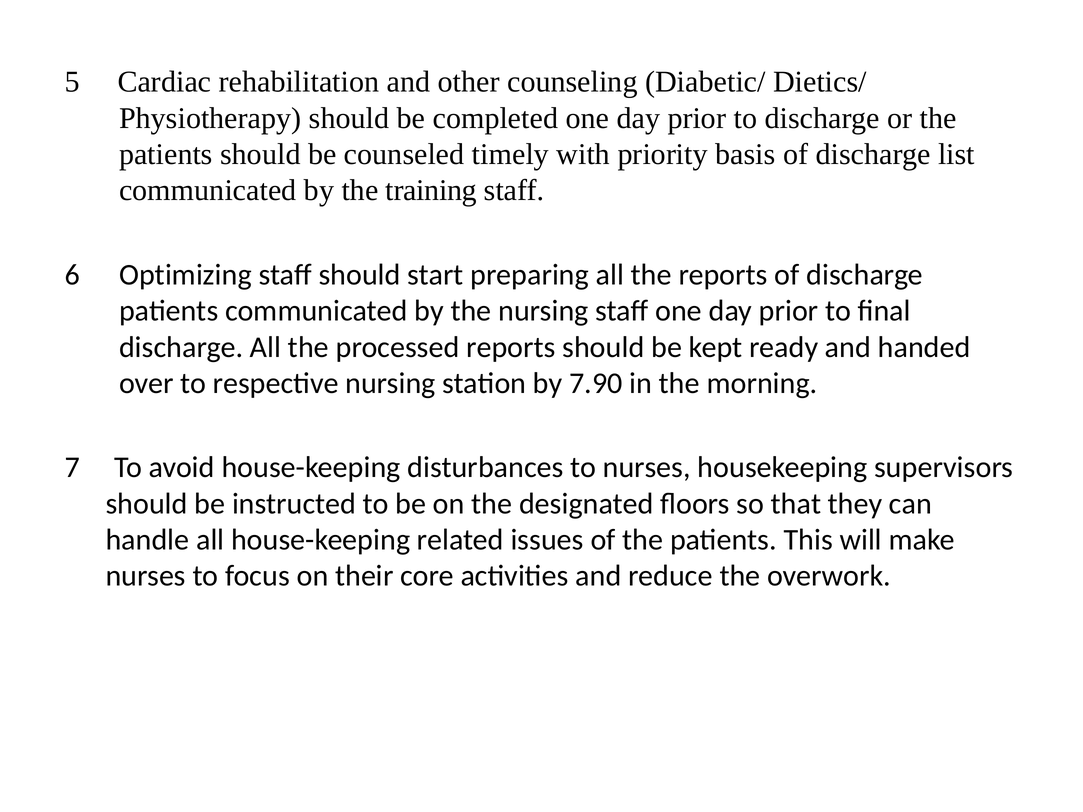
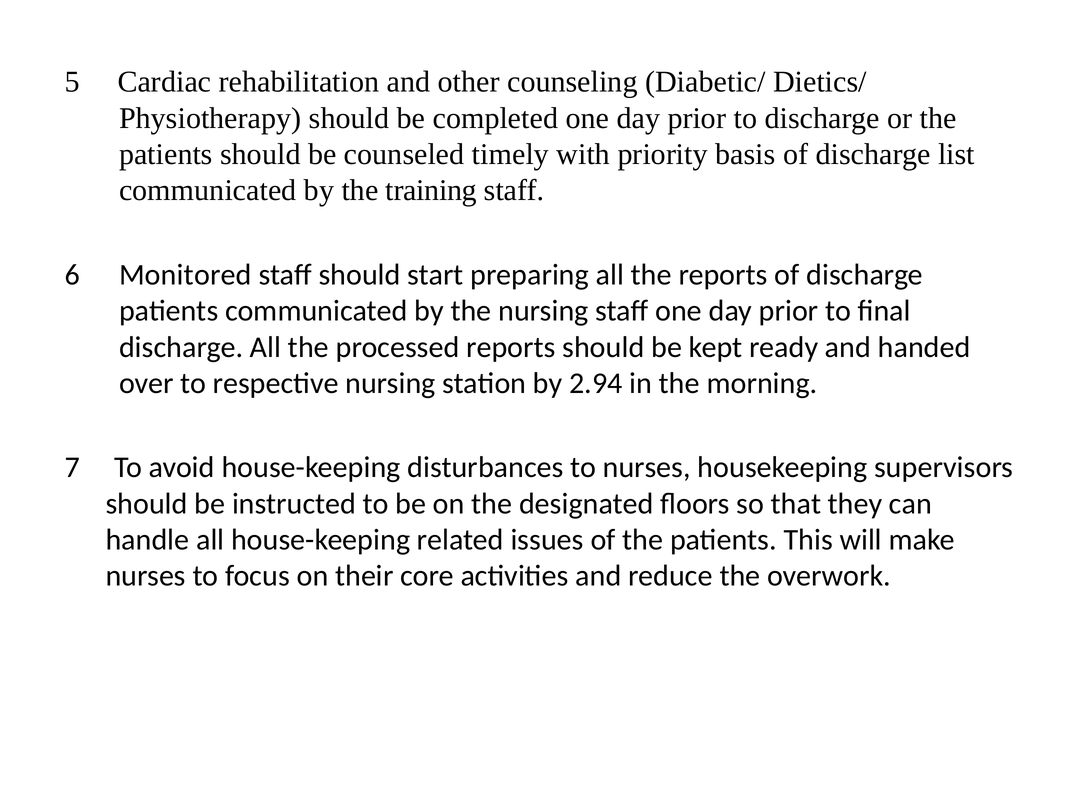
Optimizing: Optimizing -> Monitored
7.90: 7.90 -> 2.94
